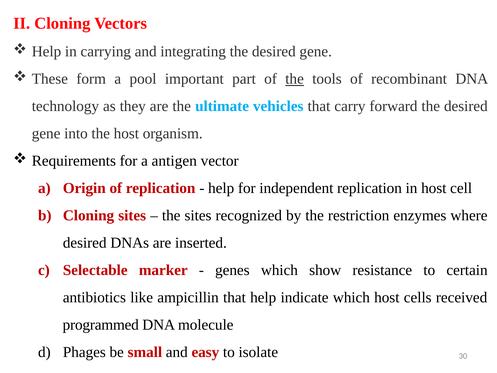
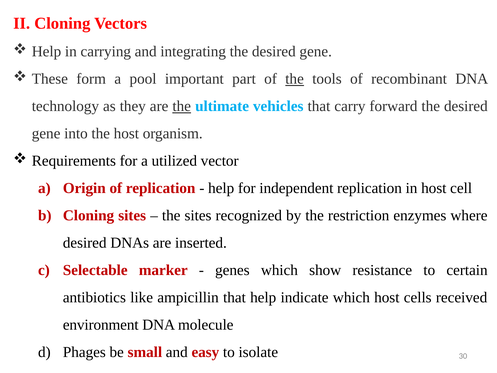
the at (182, 106) underline: none -> present
antigen: antigen -> utilized
programmed: programmed -> environment
